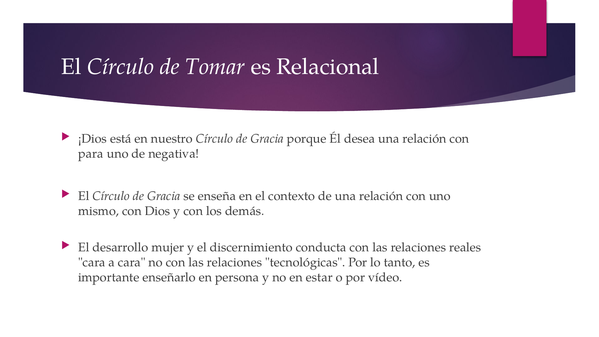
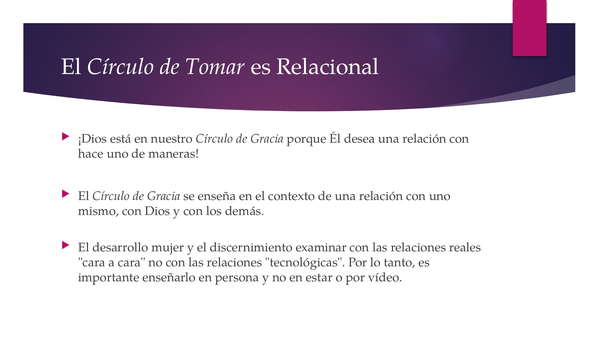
para: para -> hace
negativa: negativa -> maneras
conducta: conducta -> examinar
